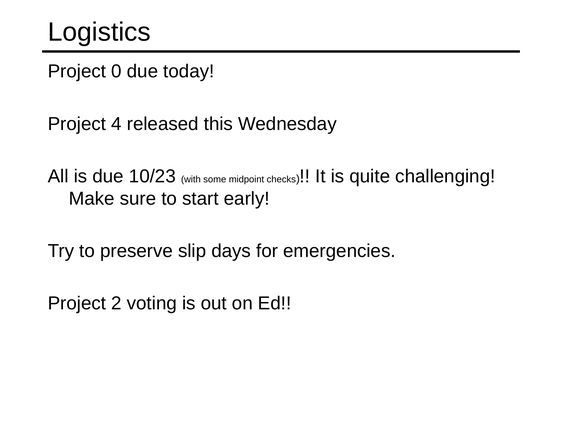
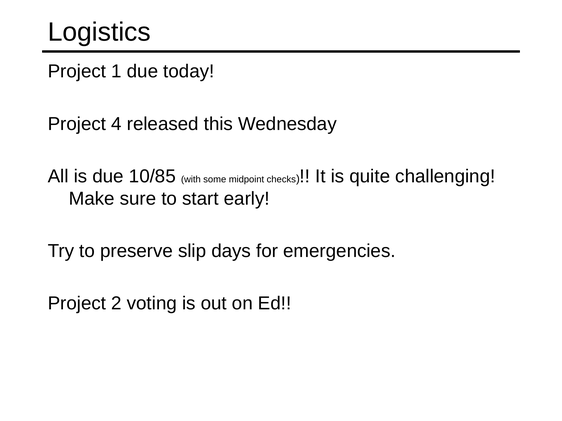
0: 0 -> 1
10/23: 10/23 -> 10/85
